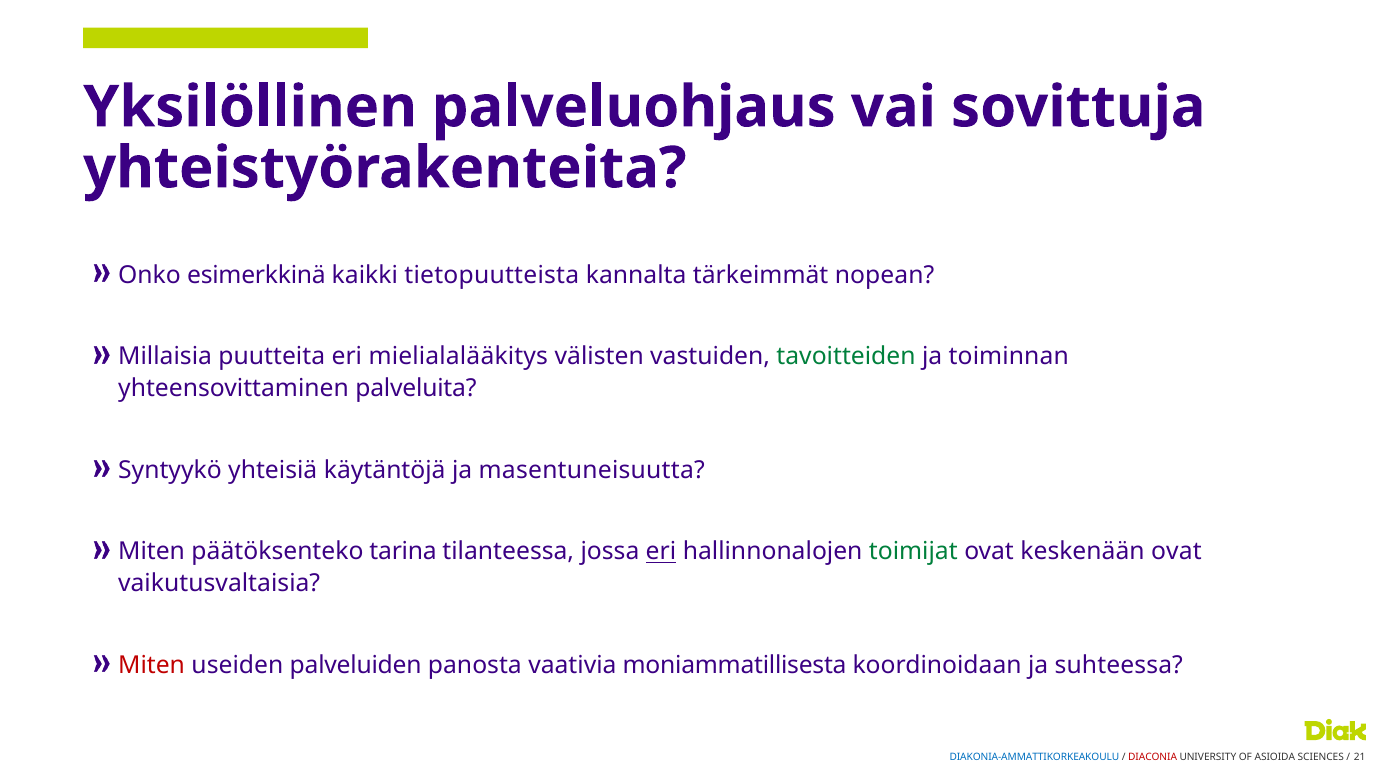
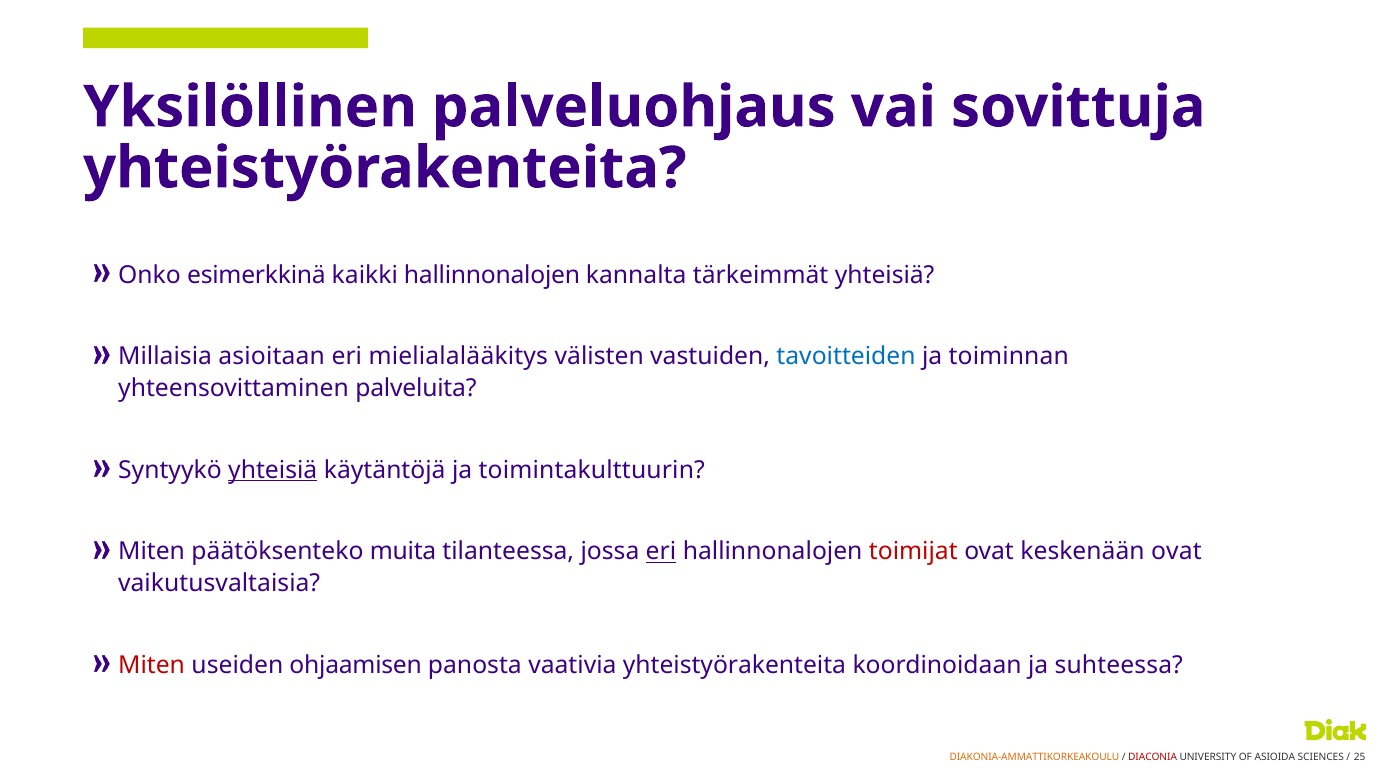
kaikki tietopuutteista: tietopuutteista -> hallinnonalojen
tärkeimmät nopean: nopean -> yhteisiä
puutteita: puutteita -> asioitaan
tavoitteiden colour: green -> blue
yhteisiä at (273, 470) underline: none -> present
masentuneisuutta: masentuneisuutta -> toimintakulttuurin
tarina: tarina -> muita
toimijat colour: green -> red
palveluiden: palveluiden -> ohjaamisen
vaativia moniammatillisesta: moniammatillisesta -> yhteistyörakenteita
DIAKONIA-AMMATTIKORKEAKOULU colour: blue -> orange
21: 21 -> 25
